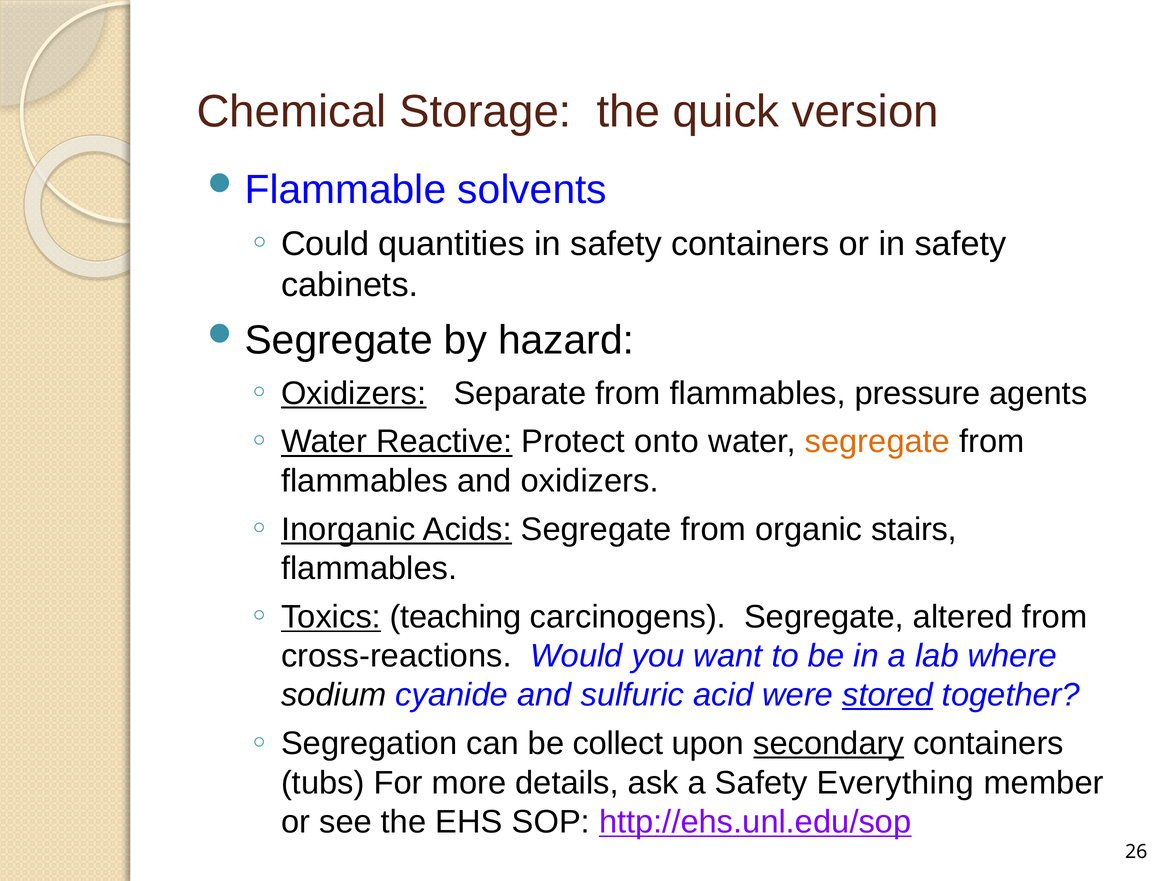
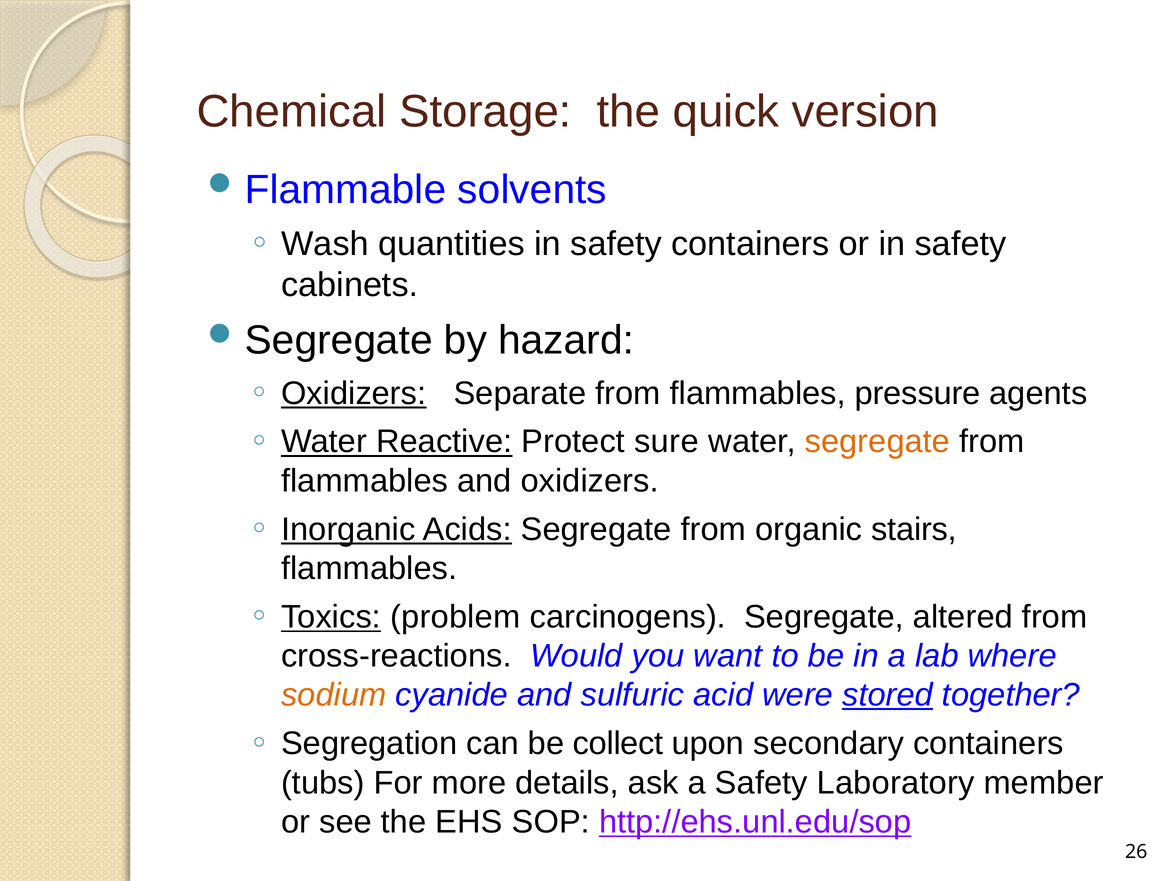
Could: Could -> Wash
onto: onto -> sure
teaching: teaching -> problem
sodium colour: black -> orange
secondary underline: present -> none
Everything: Everything -> Laboratory
